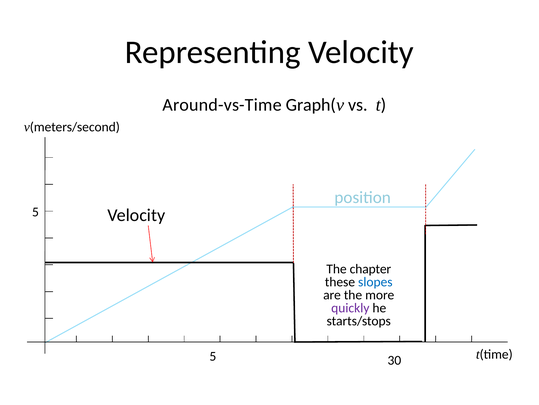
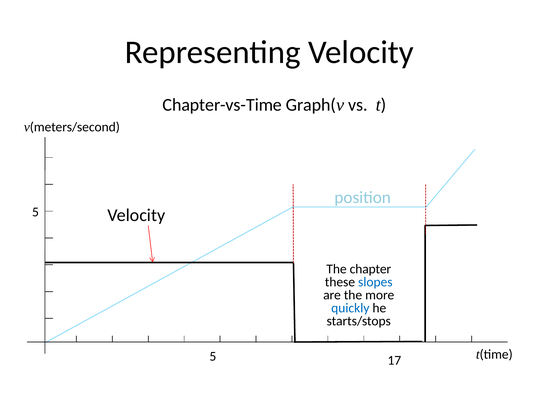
Around-vs-Time: Around-vs-Time -> Chapter-vs-Time
quickly colour: purple -> blue
30: 30 -> 17
